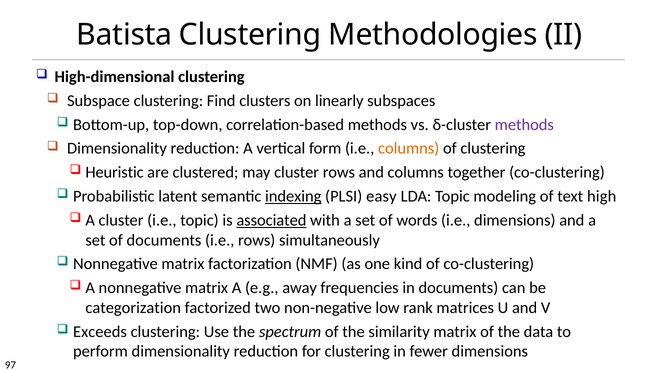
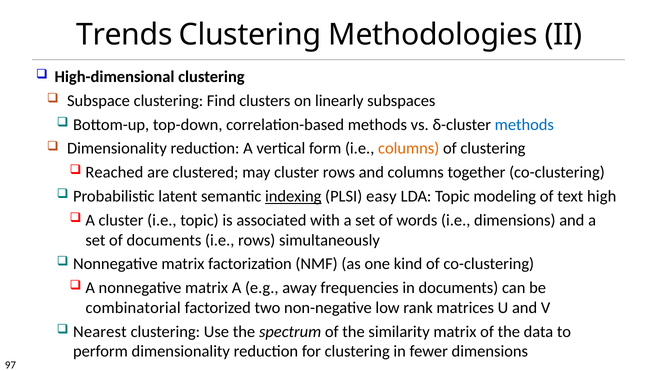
Batista: Batista -> Trends
methods at (524, 125) colour: purple -> blue
Heuristic: Heuristic -> Reached
associated underline: present -> none
categorization: categorization -> combinatorial
Exceeds: Exceeds -> Nearest
